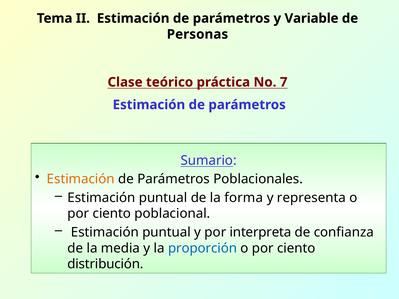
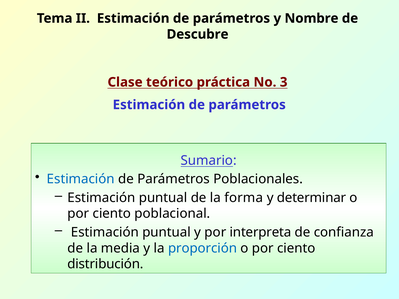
Variable: Variable -> Nombre
Personas: Personas -> Descubre
7: 7 -> 3
Estimación at (81, 179) colour: orange -> blue
representa: representa -> determinar
